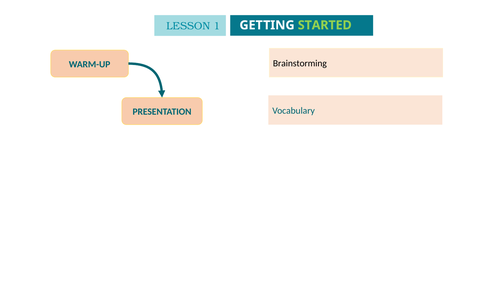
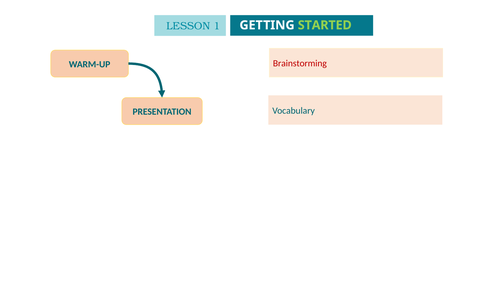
Brainstorming colour: black -> red
